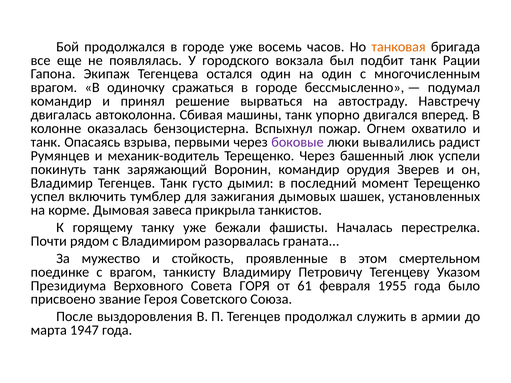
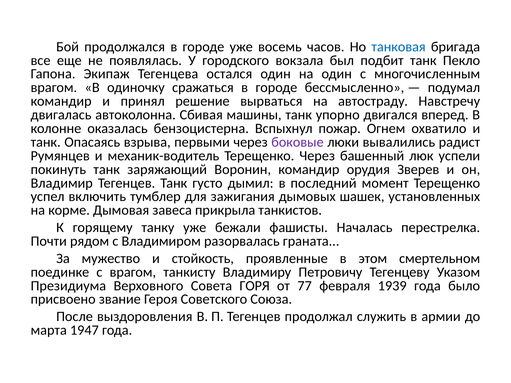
танковая colour: orange -> blue
Рации: Рации -> Пекло
61: 61 -> 77
1955: 1955 -> 1939
